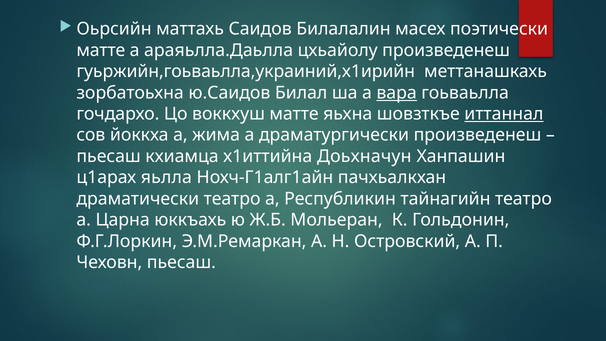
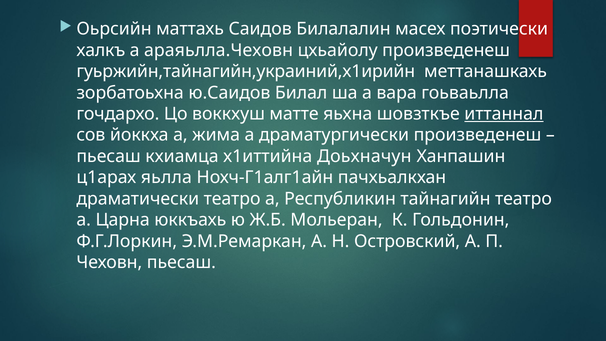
матте at (101, 50): матте -> халкъ
араяьлла.Даьлла: араяьлла.Даьлла -> араяьлла.Чеховн
гуьржийн,гоьваьлла,украиний,х1ирийн: гуьржийн,гоьваьлла,украиний,х1ирийн -> гуьржийн,тайнагийн,украиний,х1ирийн
вара underline: present -> none
